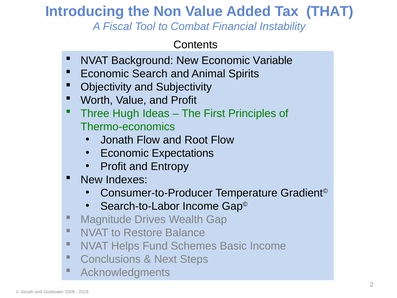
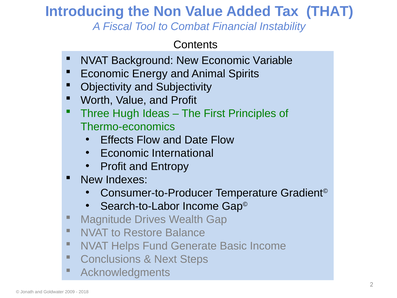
Search: Search -> Energy
Jonath at (117, 140): Jonath -> Effects
Root: Root -> Date
Expectations: Expectations -> International
Schemes: Schemes -> Generate
